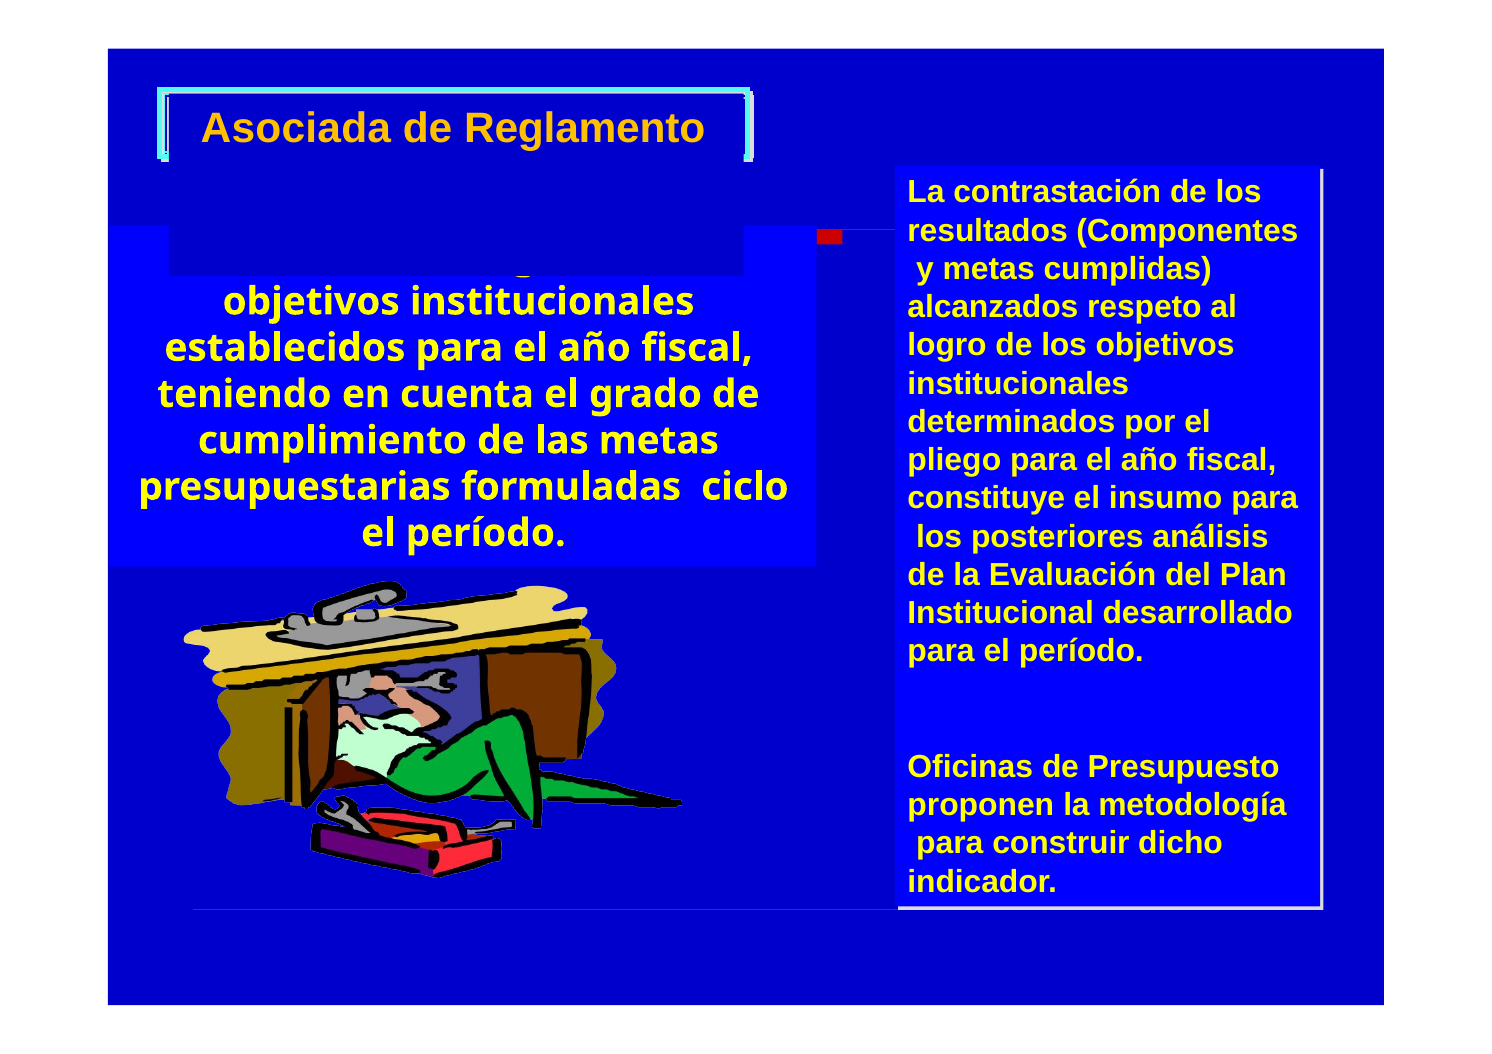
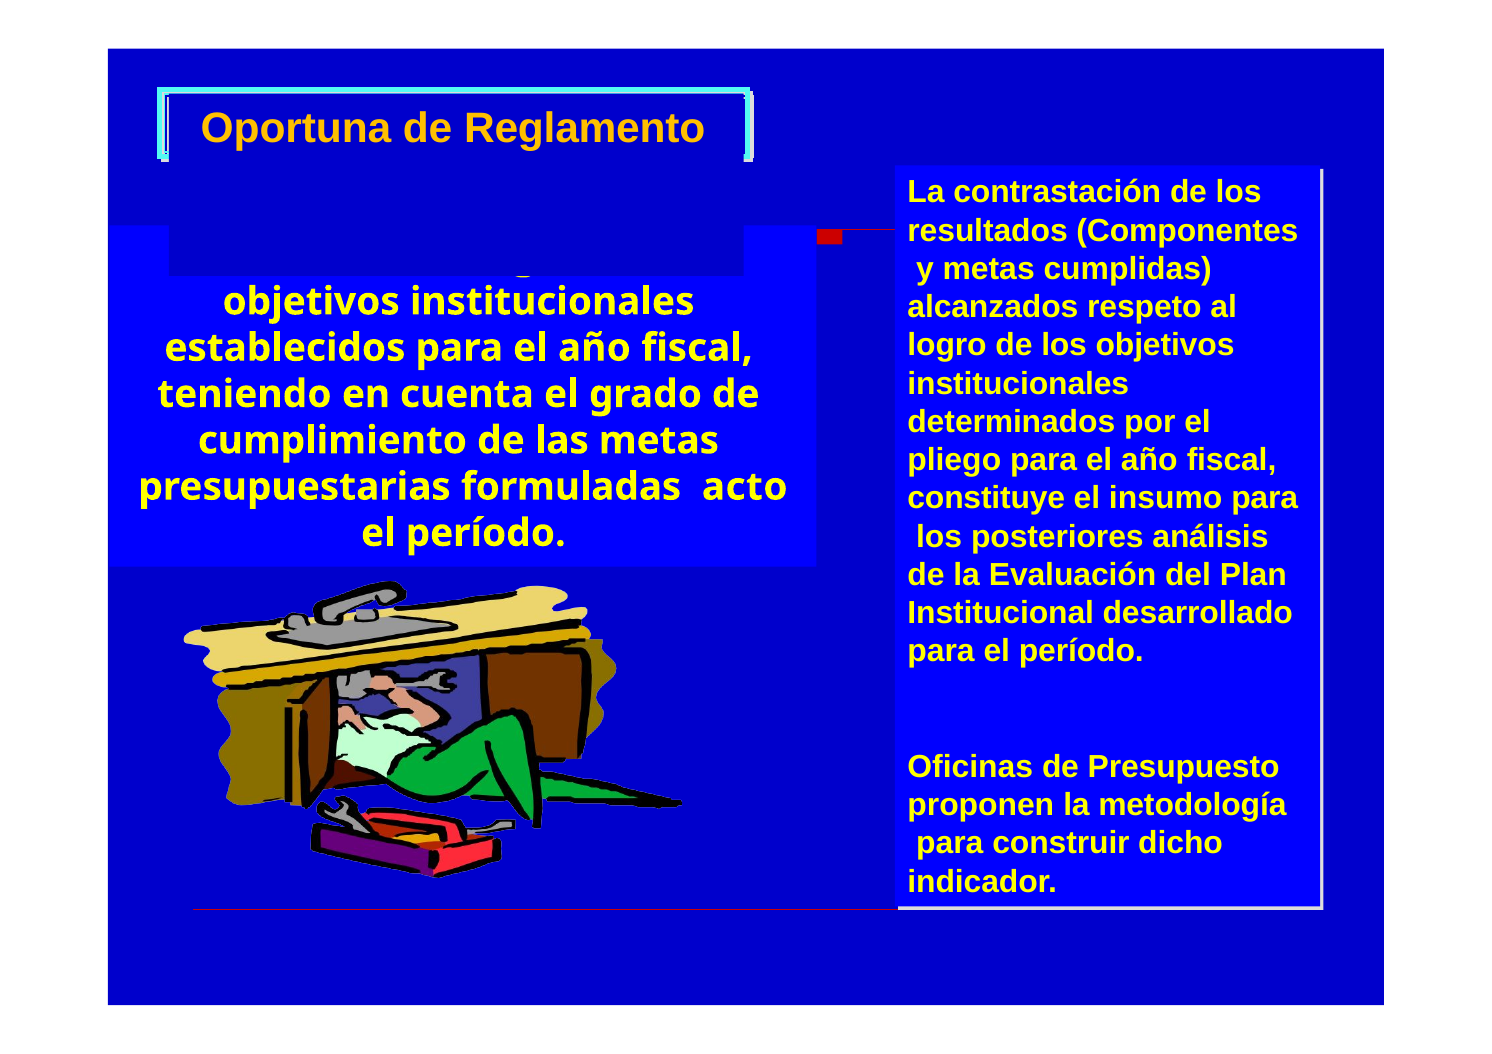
Asociada: Asociada -> Oportuna
ciclo: ciclo -> acto
